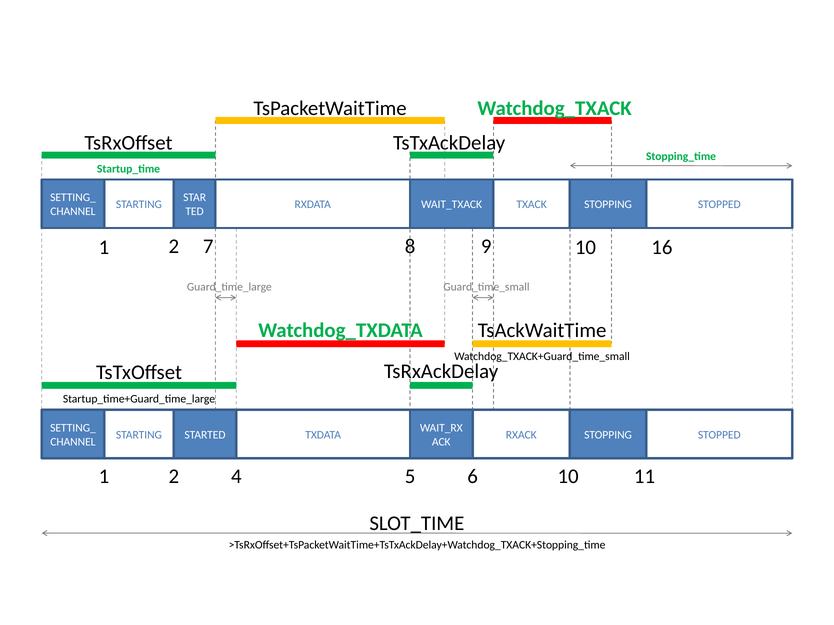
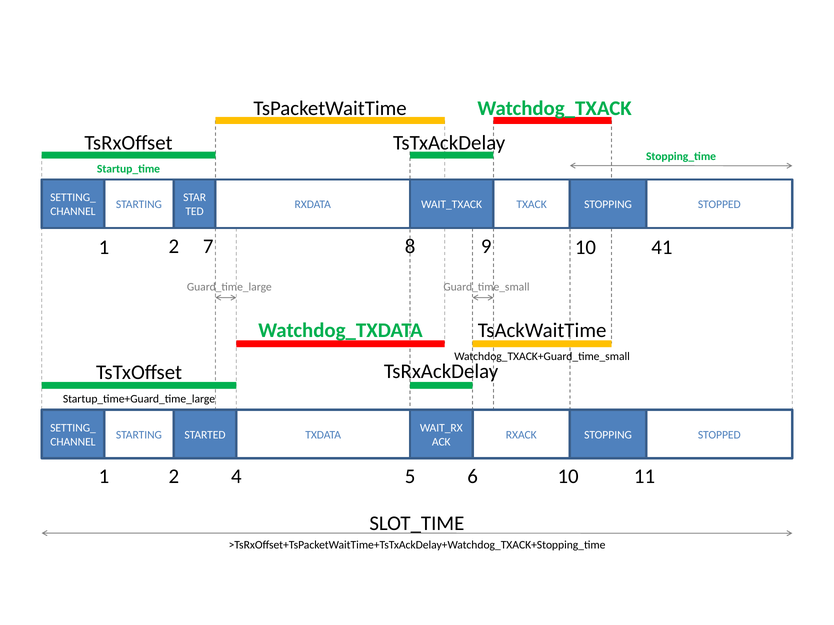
16: 16 -> 41
